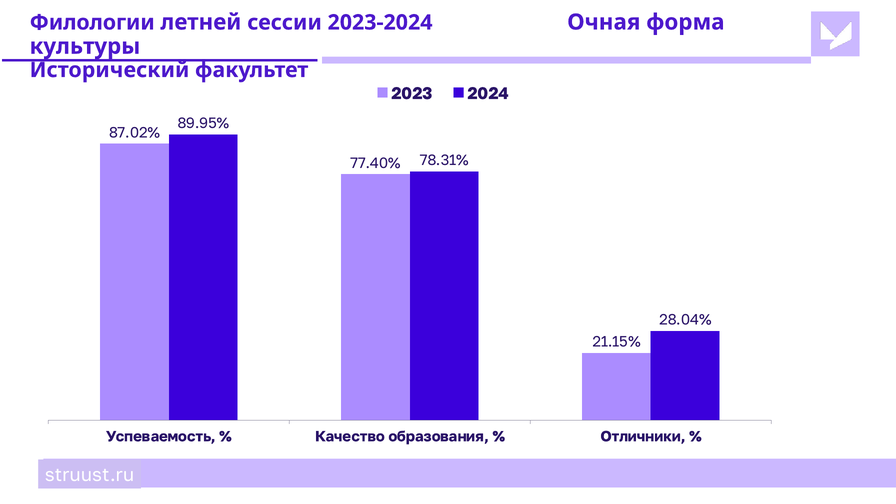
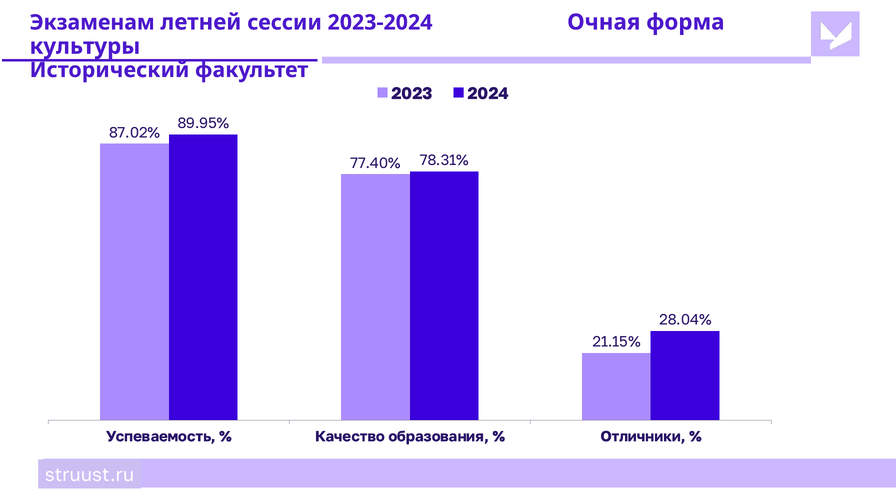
Филологии: Филологии -> Экзаменам
